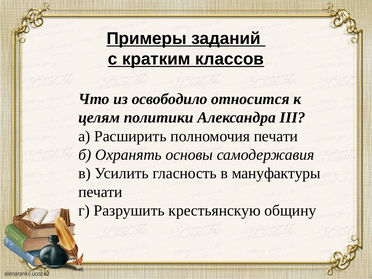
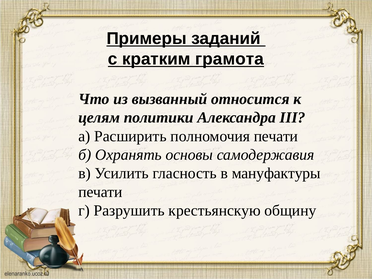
классов: классов -> грамота
освободило: освободило -> вызванный
